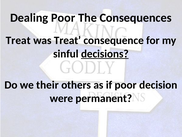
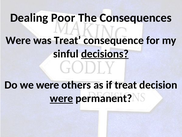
Treat at (18, 40): Treat -> Were
we their: their -> were
if poor: poor -> treat
were at (61, 98) underline: none -> present
